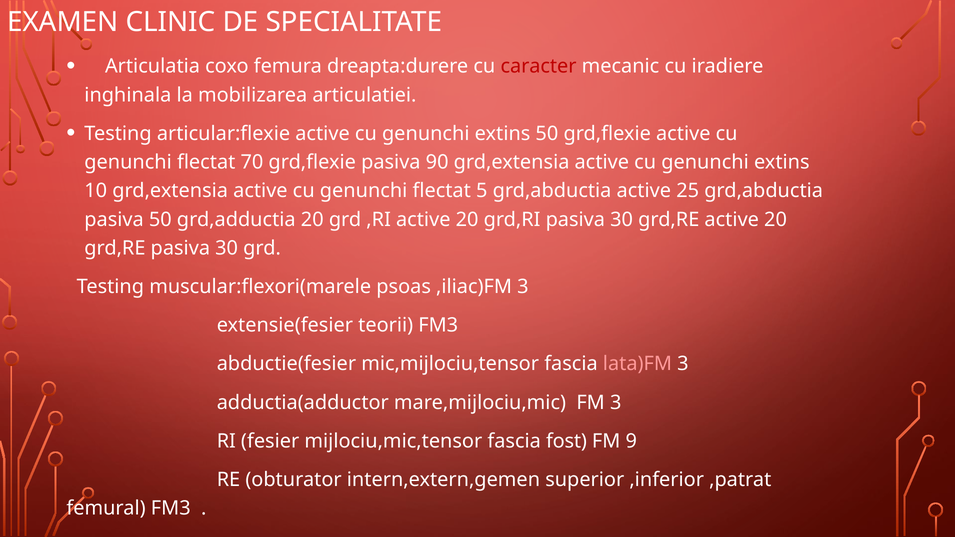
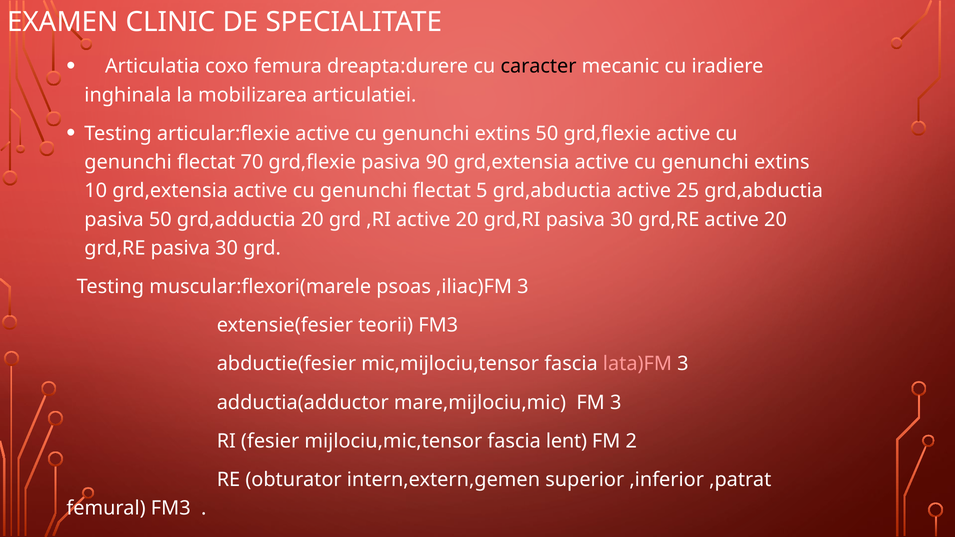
caracter colour: red -> black
fost: fost -> lent
9: 9 -> 2
